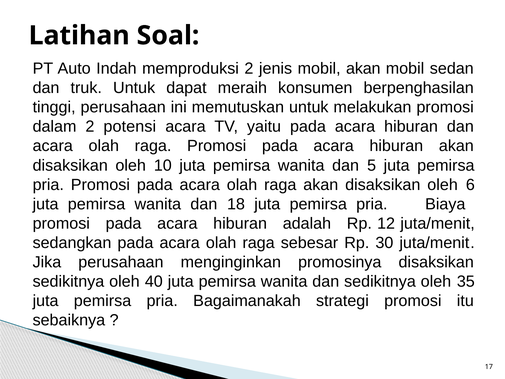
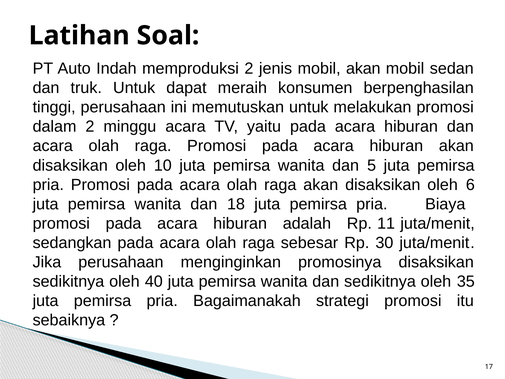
potensi: potensi -> minggu
12: 12 -> 11
